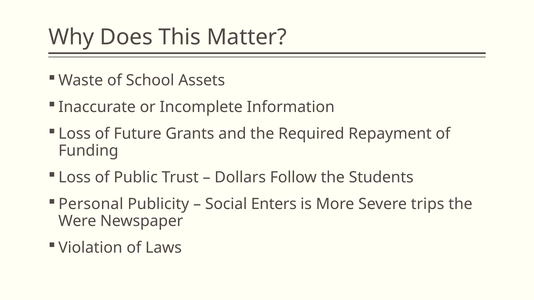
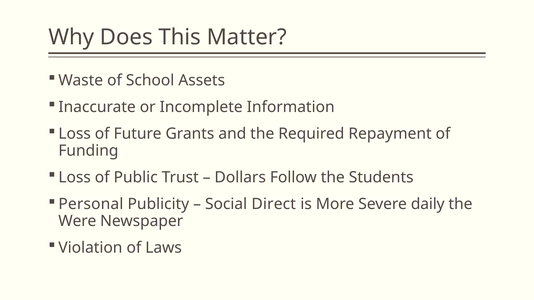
Enters: Enters -> Direct
trips: trips -> daily
